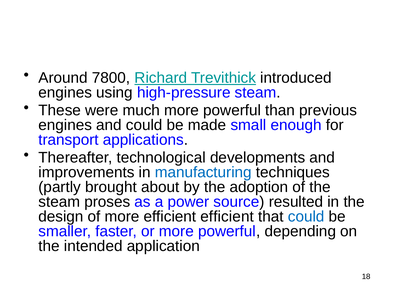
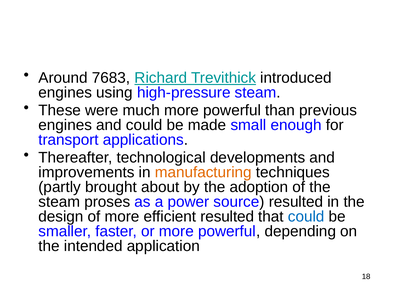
7800: 7800 -> 7683
manufacturing colour: blue -> orange
efficient efficient: efficient -> resulted
